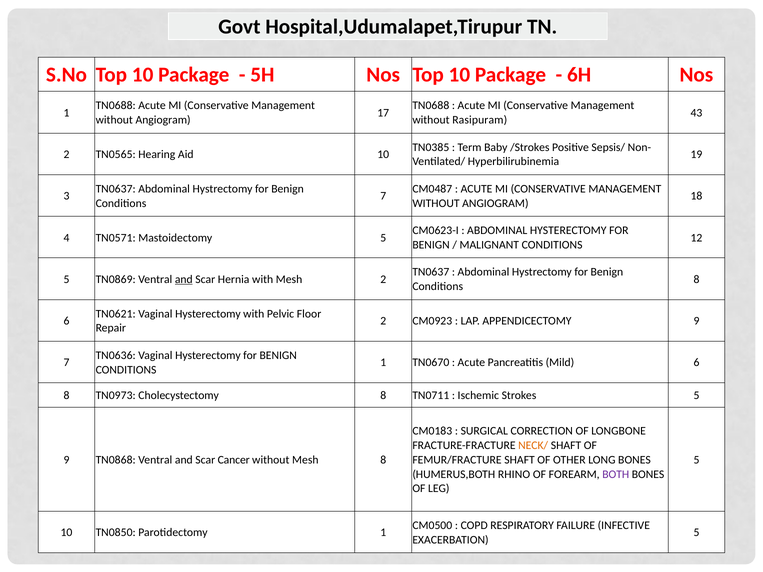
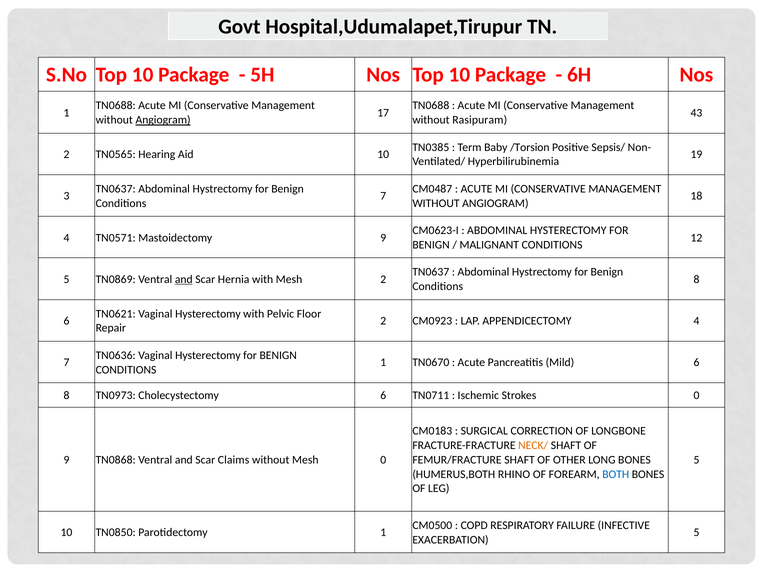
Angiogram at (163, 120) underline: none -> present
/Strokes: /Strokes -> /Torsion
Mastoidectomy 5: 5 -> 9
APPENDICECTOMY 9: 9 -> 4
Cholecystectomy 8: 8 -> 6
Strokes 5: 5 -> 0
Cancer: Cancer -> Claims
Mesh 8: 8 -> 0
BOTH colour: purple -> blue
